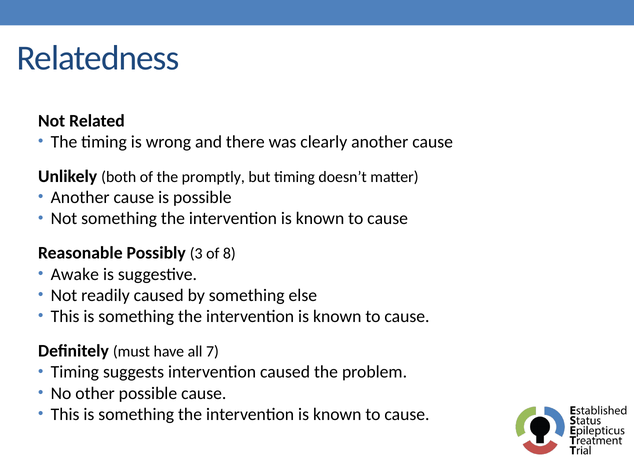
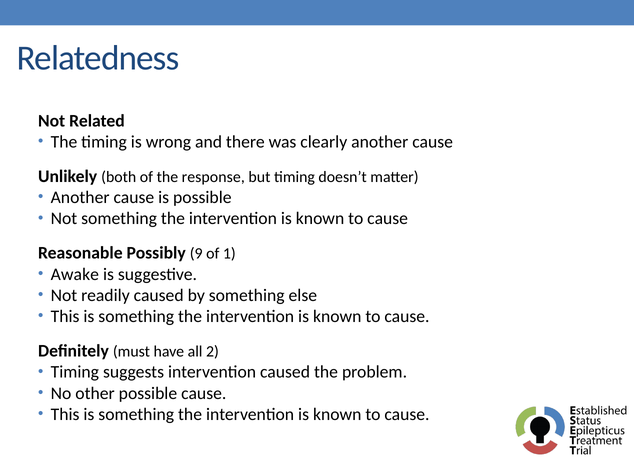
promptly: promptly -> response
3: 3 -> 9
8: 8 -> 1
7: 7 -> 2
